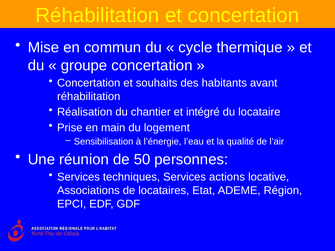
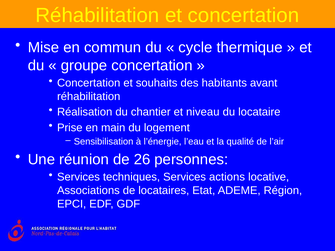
intégré: intégré -> niveau
50: 50 -> 26
